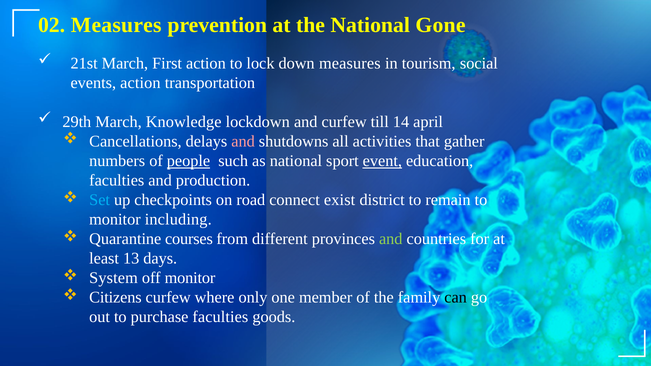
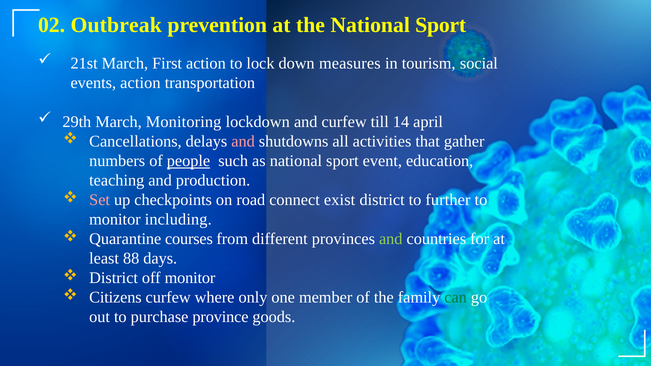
02 Measures: Measures -> Outbreak
the National Gone: Gone -> Sport
Knowledge: Knowledge -> Monitoring
event underline: present -> none
faculties at (117, 180): faculties -> teaching
Set colour: light blue -> pink
remain: remain -> further
13: 13 -> 88
System at (114, 278): System -> District
can colour: black -> green
purchase faculties: faculties -> province
